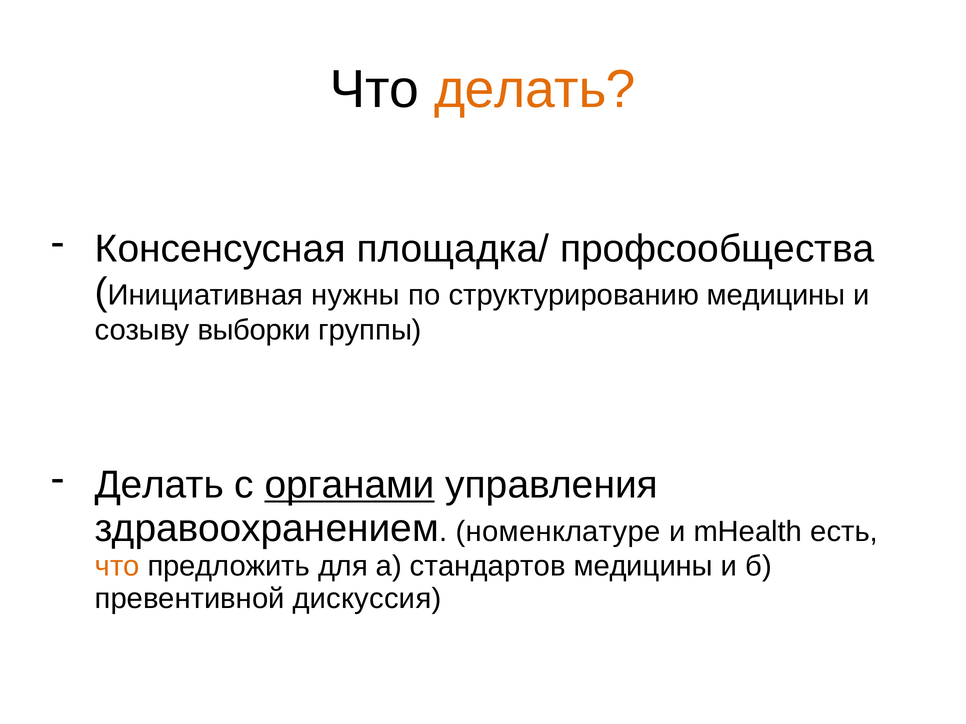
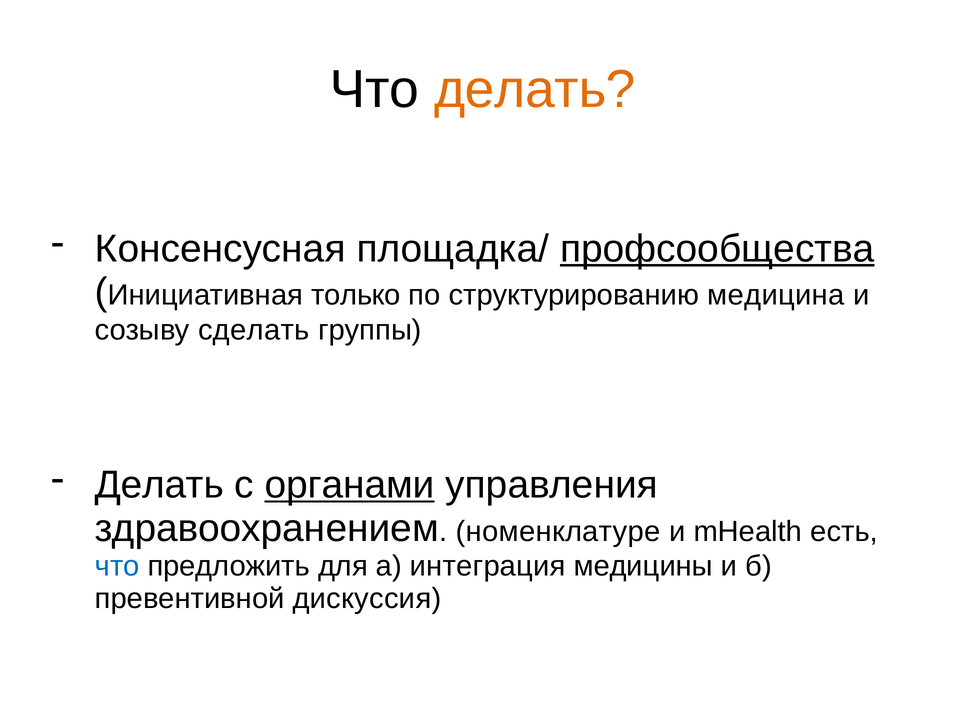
профсообщества underline: none -> present
нужны: нужны -> только
структурированию медицины: медицины -> медицина
выборки: выборки -> сделать
что at (117, 566) colour: orange -> blue
стандартов: стандартов -> интеграция
